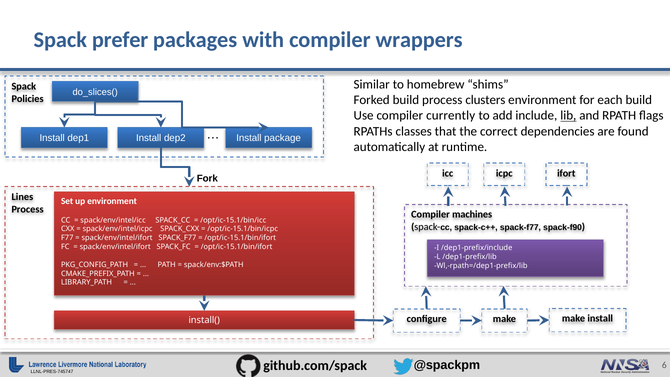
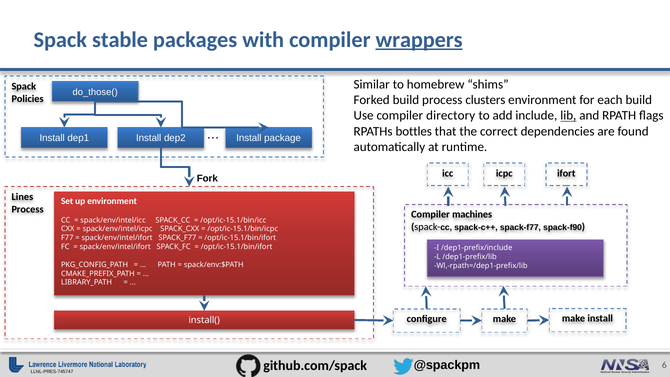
prefer: prefer -> stable
wrappers underline: none -> present
do_slices(: do_slices( -> do_those(
currently: currently -> directory
classes: classes -> bottles
